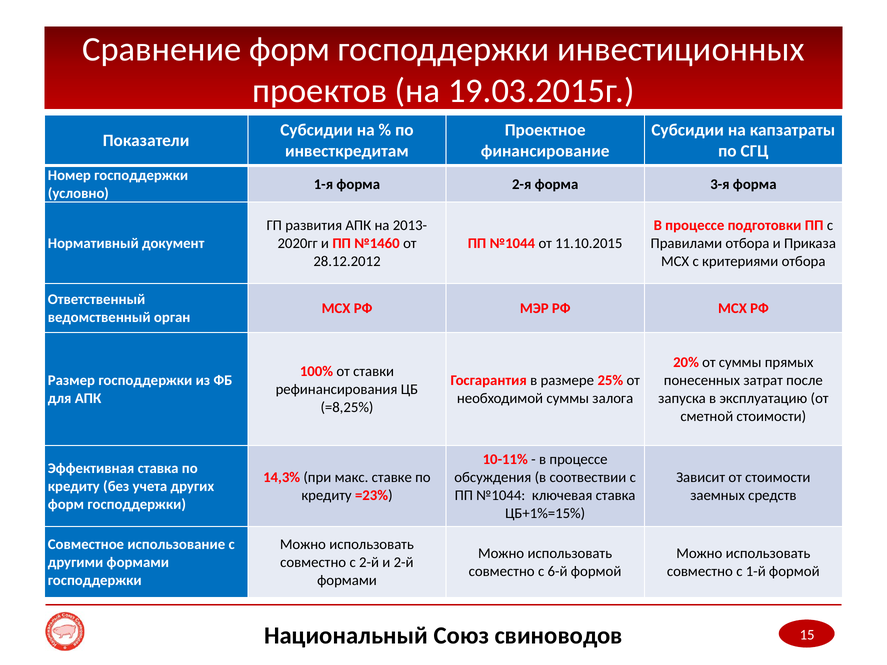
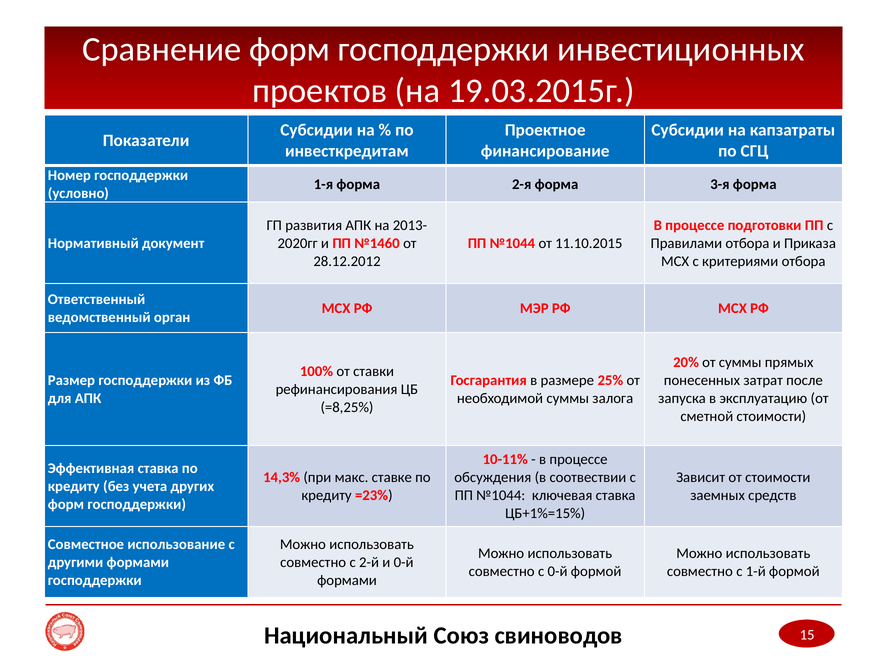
и 2-й: 2-й -> 0-й
с 6-й: 6-й -> 0-й
